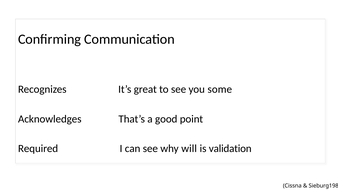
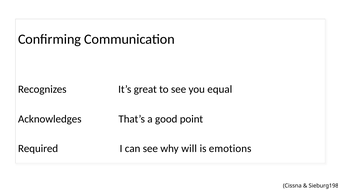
some: some -> equal
validation: validation -> emotions
